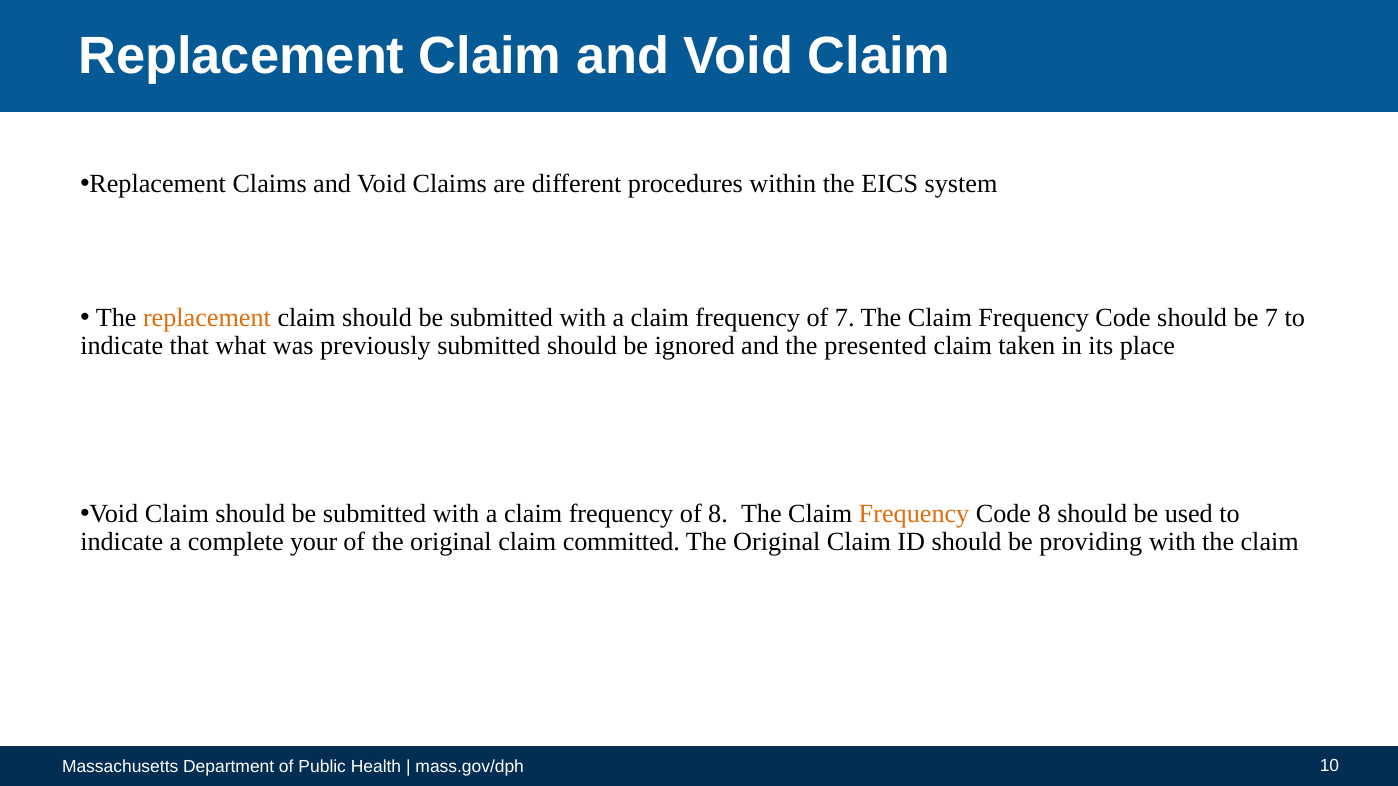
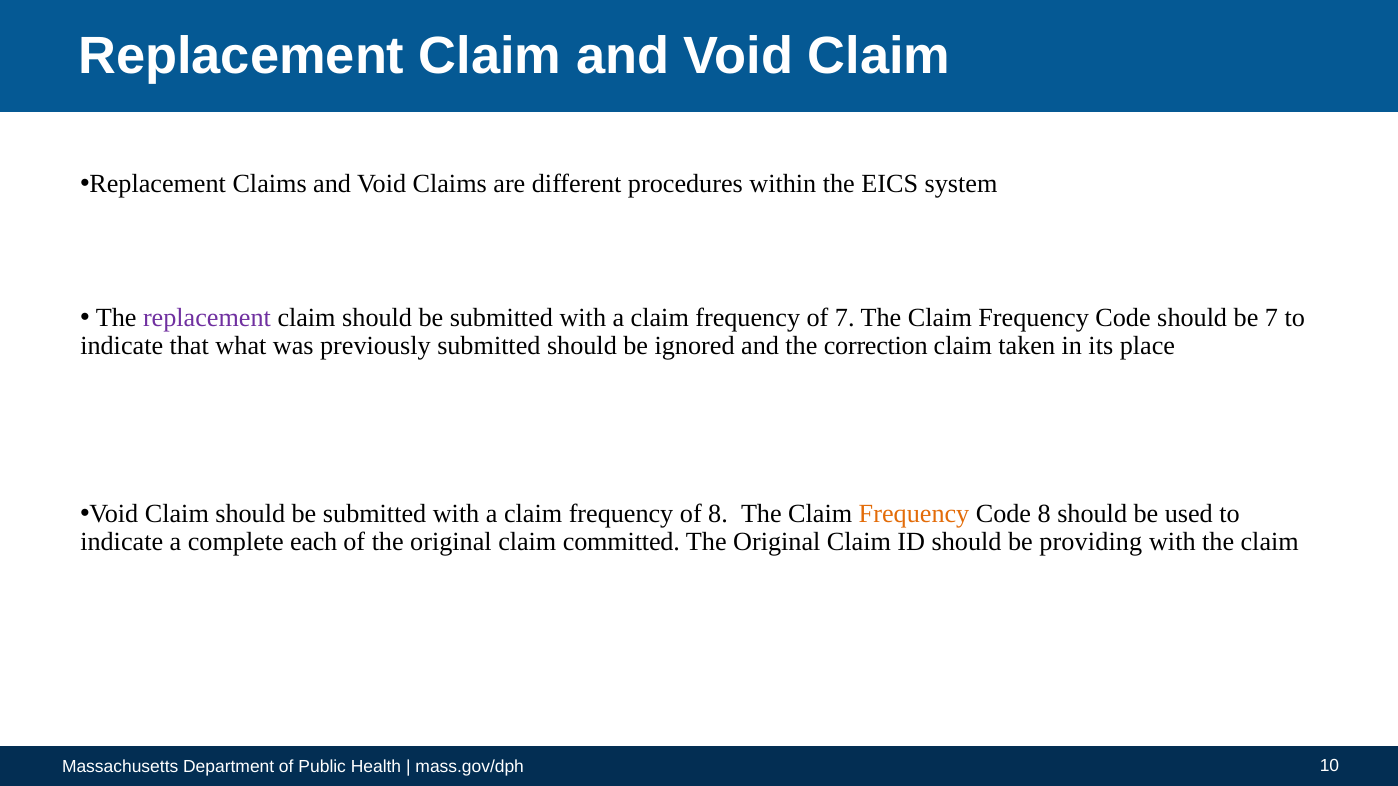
replacement at (207, 318) colour: orange -> purple
presented: presented -> correction
your: your -> each
